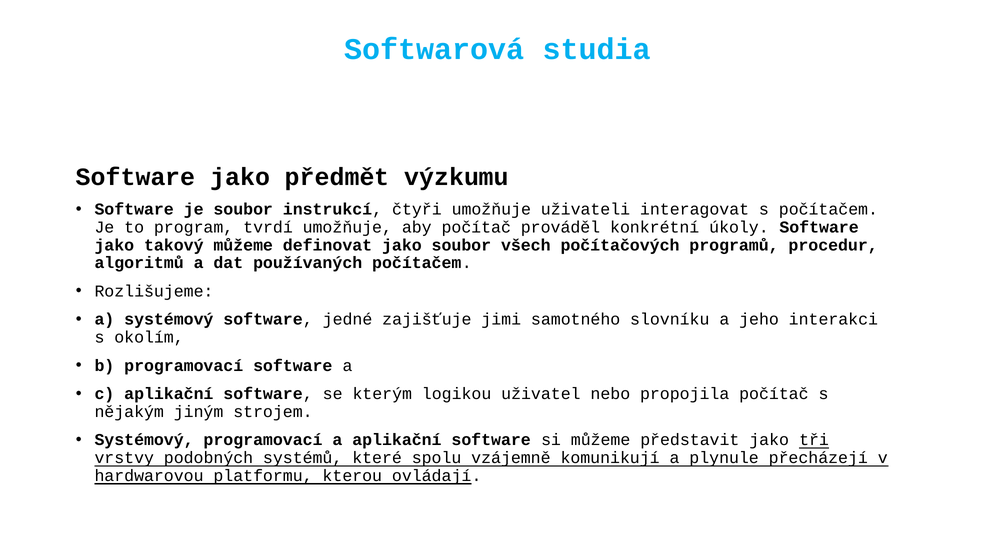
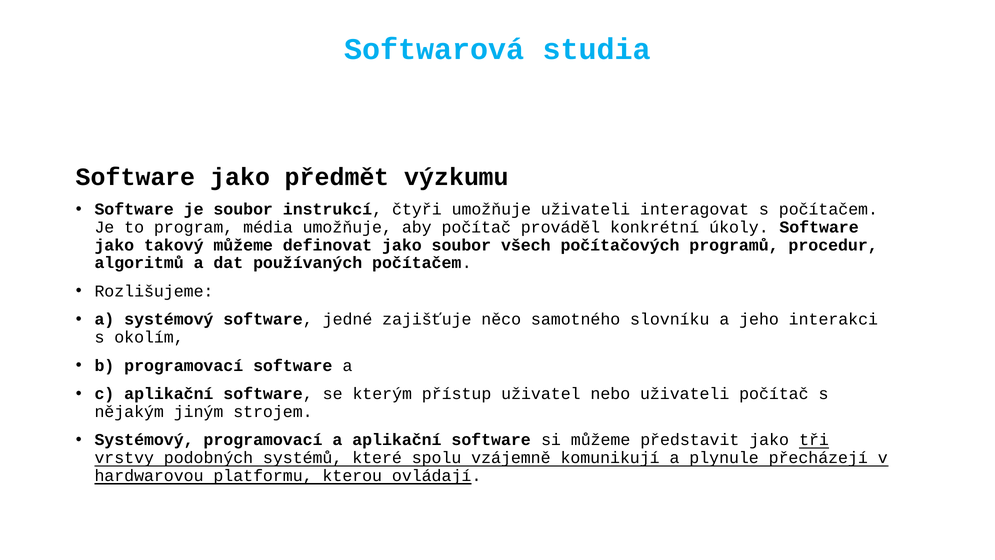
tvrdí: tvrdí -> média
jimi: jimi -> něco
logikou: logikou -> přístup
nebo propojila: propojila -> uživateli
